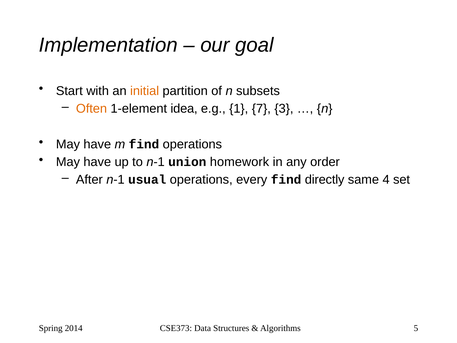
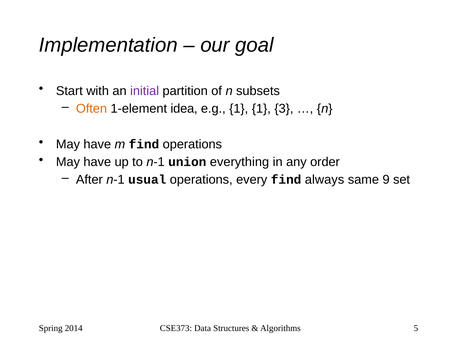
initial colour: orange -> purple
1 7: 7 -> 1
homework: homework -> everything
directly: directly -> always
4: 4 -> 9
